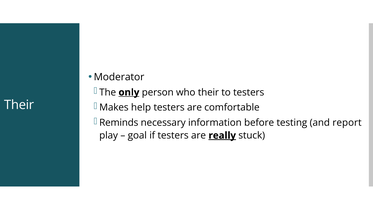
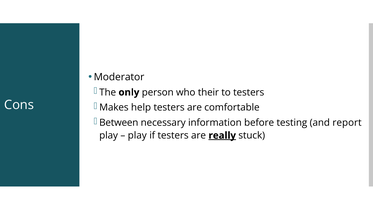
only underline: present -> none
Their at (19, 105): Their -> Cons
Reminds: Reminds -> Between
goal at (137, 135): goal -> play
